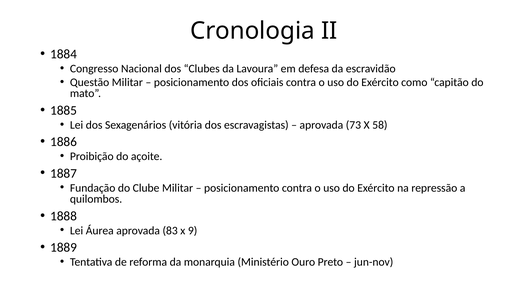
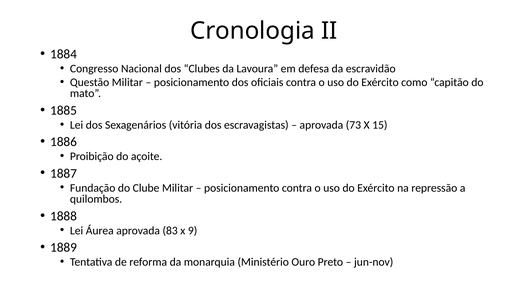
58: 58 -> 15
